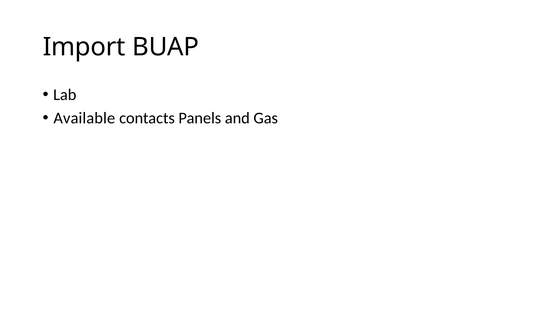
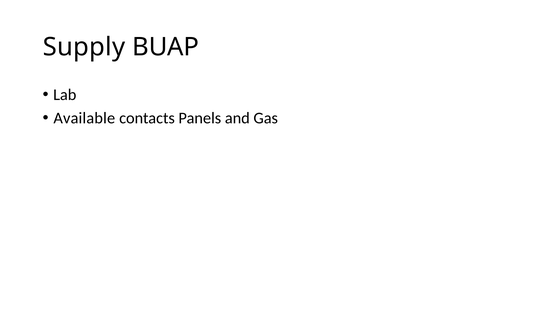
Import: Import -> Supply
